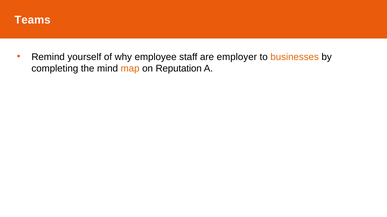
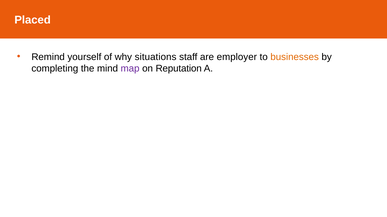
Teams: Teams -> Placed
employee: employee -> situations
map colour: orange -> purple
